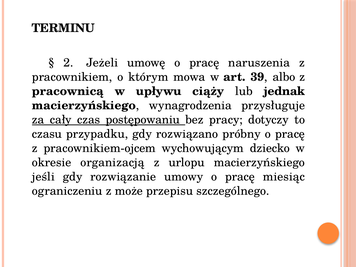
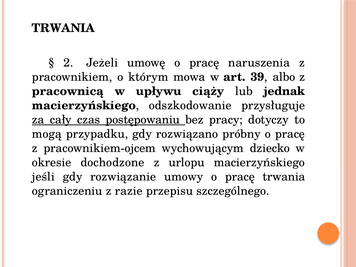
TERMINU at (63, 28): TERMINU -> TRWANIA
wynagrodzenia: wynagrodzenia -> odszkodowanie
czasu: czasu -> mogą
organizacją: organizacją -> dochodzone
pracę miesiąc: miesiąc -> trwania
może: może -> razie
